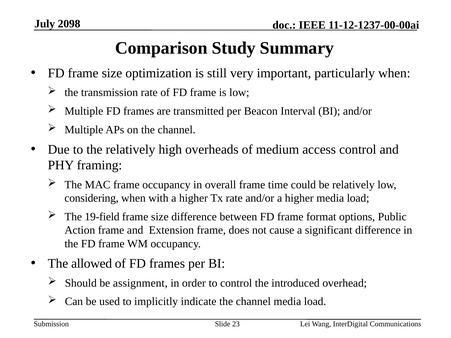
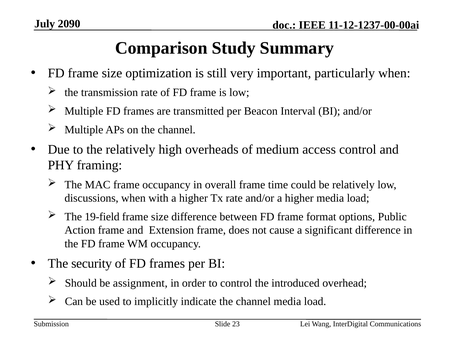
2098: 2098 -> 2090
considering: considering -> discussions
allowed: allowed -> security
